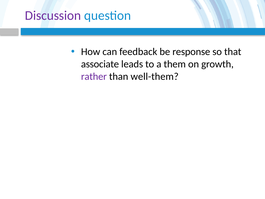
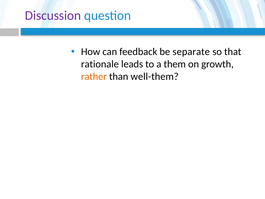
response: response -> separate
associate: associate -> rationale
rather colour: purple -> orange
